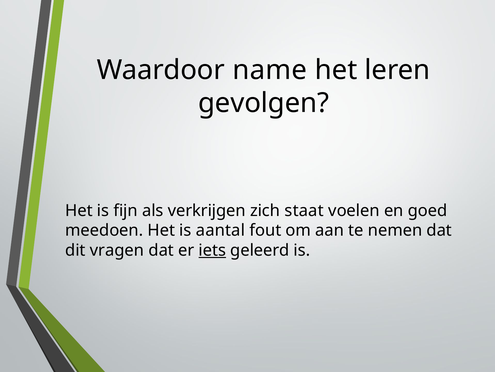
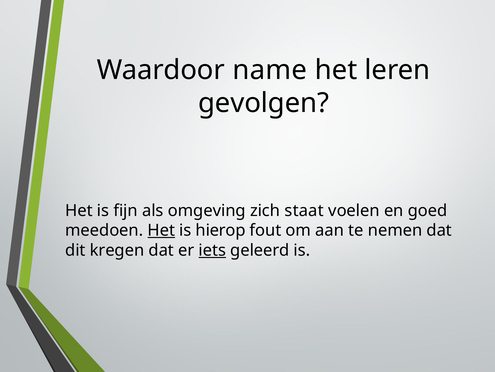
verkrijgen: verkrijgen -> omgeving
Het at (161, 230) underline: none -> present
aantal: aantal -> hierop
vragen: vragen -> kregen
